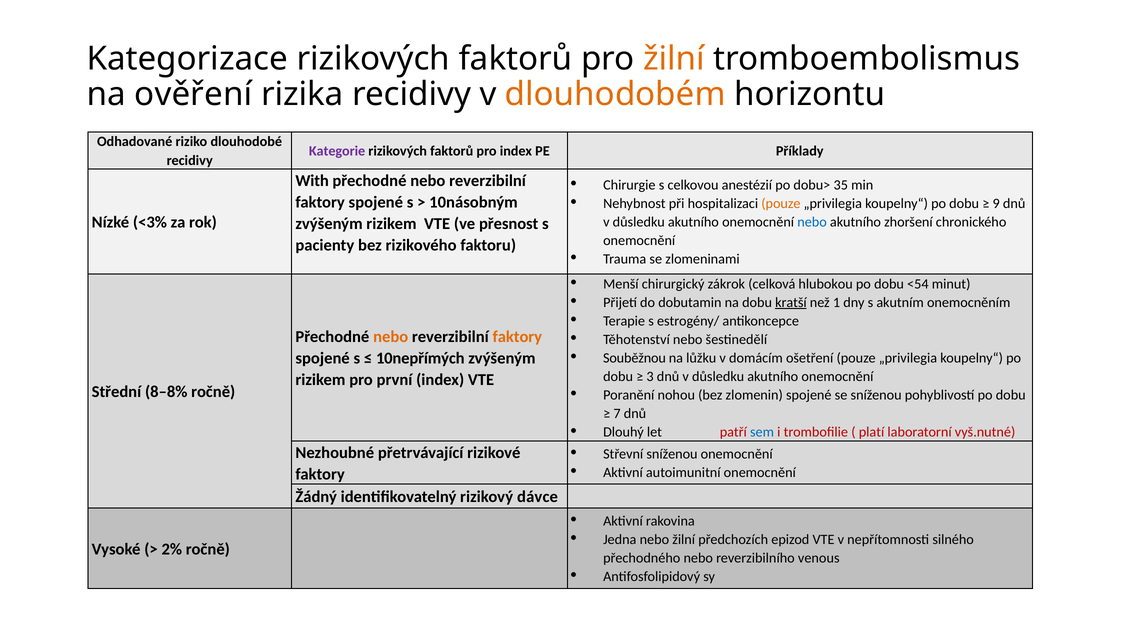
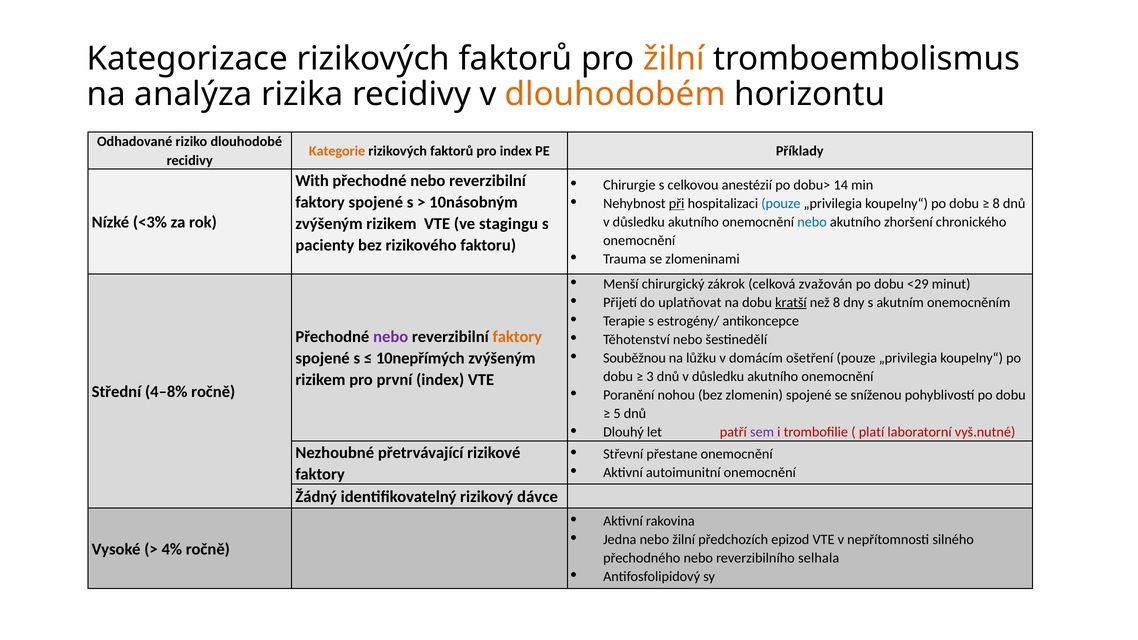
ověření: ověření -> analýza
Kategorie colour: purple -> orange
35: 35 -> 14
při underline: none -> present
pouze at (781, 204) colour: orange -> blue
9 at (996, 204): 9 -> 8
přesnost: přesnost -> stagingu
hlubokou: hlubokou -> zvažován
<54: <54 -> <29
dobutamin: dobutamin -> uplatňovat
než 1: 1 -> 8
nebo at (391, 337) colour: orange -> purple
8–8%: 8–8% -> 4–8%
7: 7 -> 5
sem colour: blue -> purple
Střevní sníženou: sníženou -> přestane
2%: 2% -> 4%
venous: venous -> selhala
